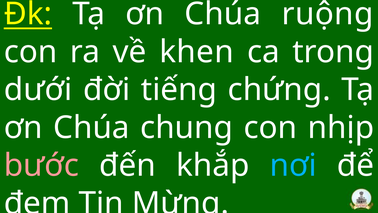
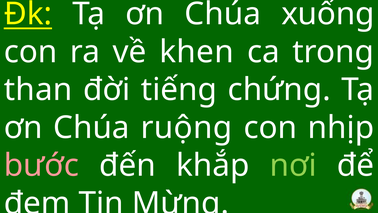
ruộng: ruộng -> xuống
dưới: dưới -> than
chung: chung -> ruộng
nơi colour: light blue -> light green
